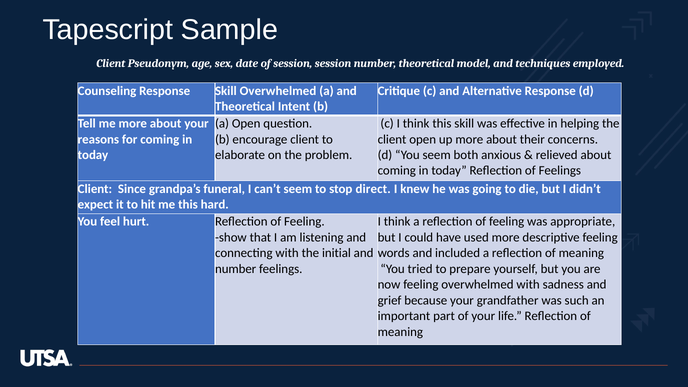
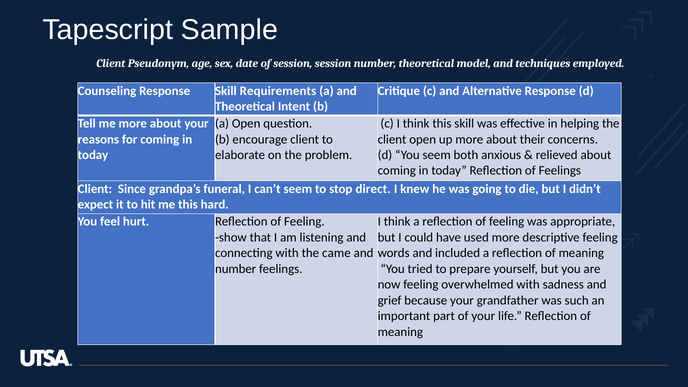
Skill Overwhelmed: Overwhelmed -> Requirements
initial: initial -> came
